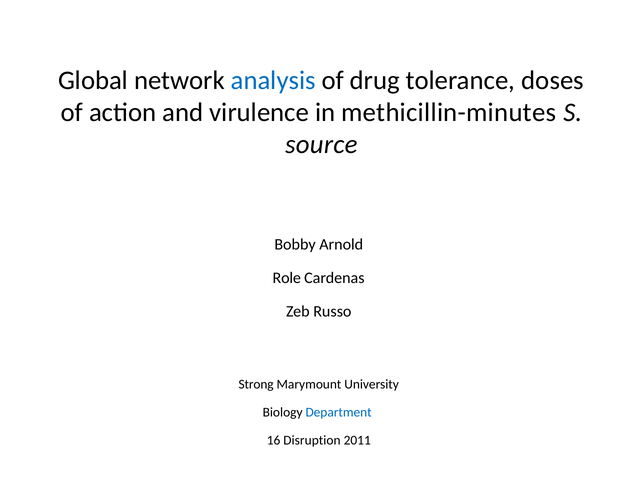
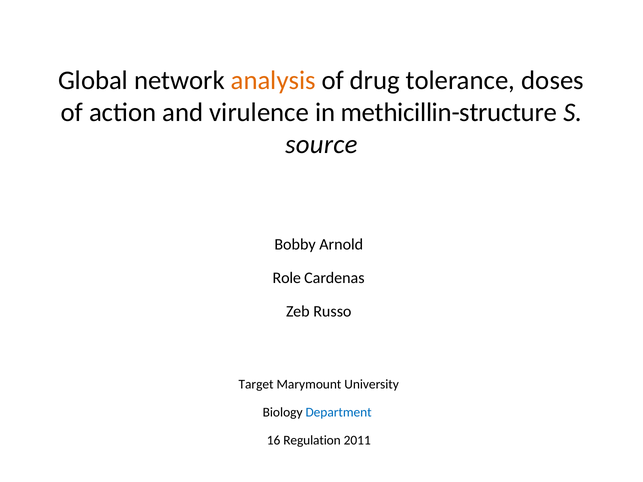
analysis colour: blue -> orange
methicillin-minutes: methicillin-minutes -> methicillin-structure
Strong: Strong -> Target
Disruption: Disruption -> Regulation
